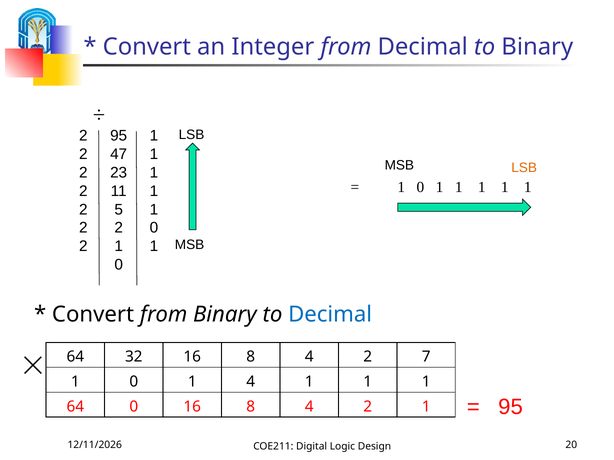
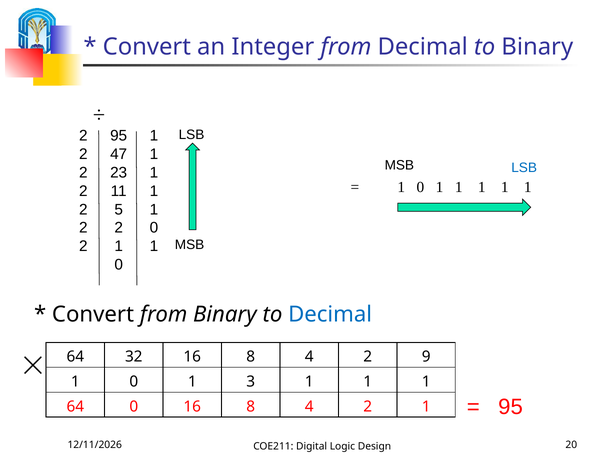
LSB at (524, 168) colour: orange -> blue
7: 7 -> 9
1 4: 4 -> 3
